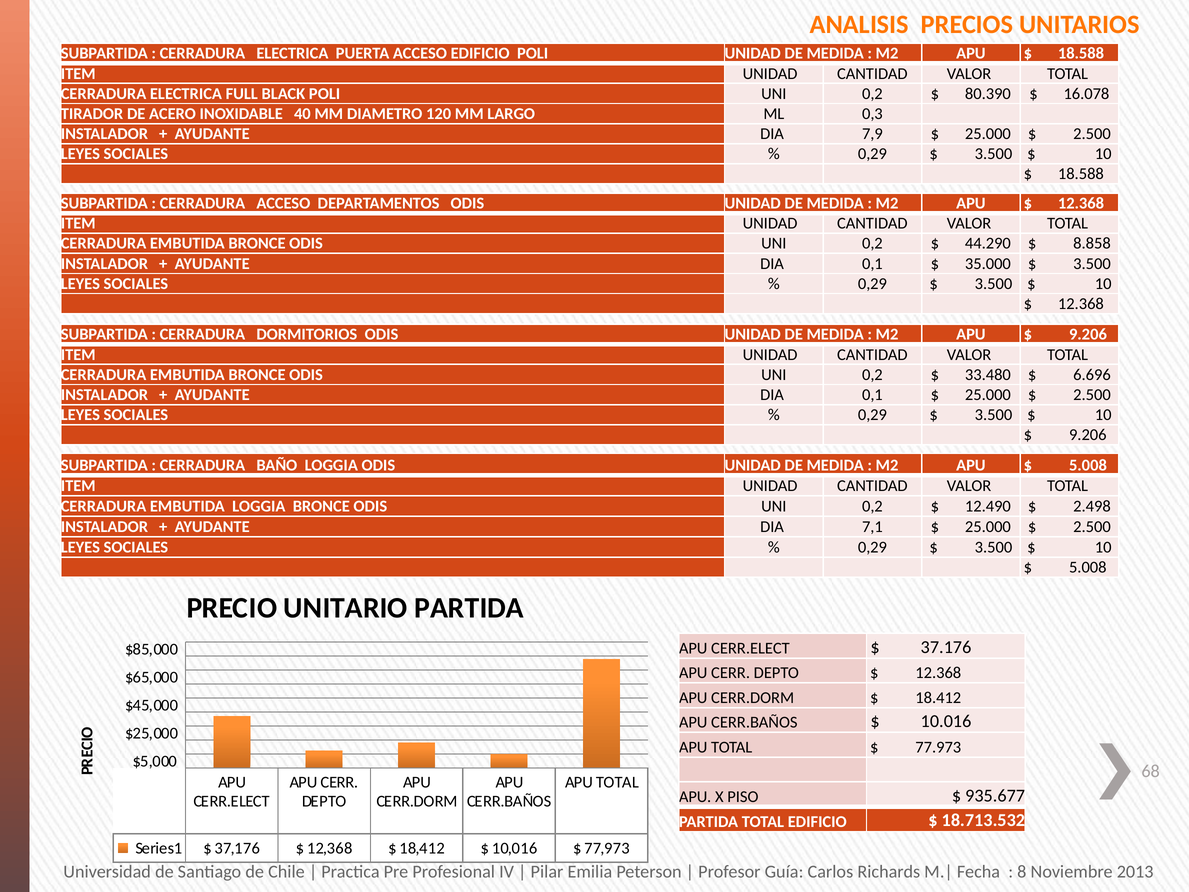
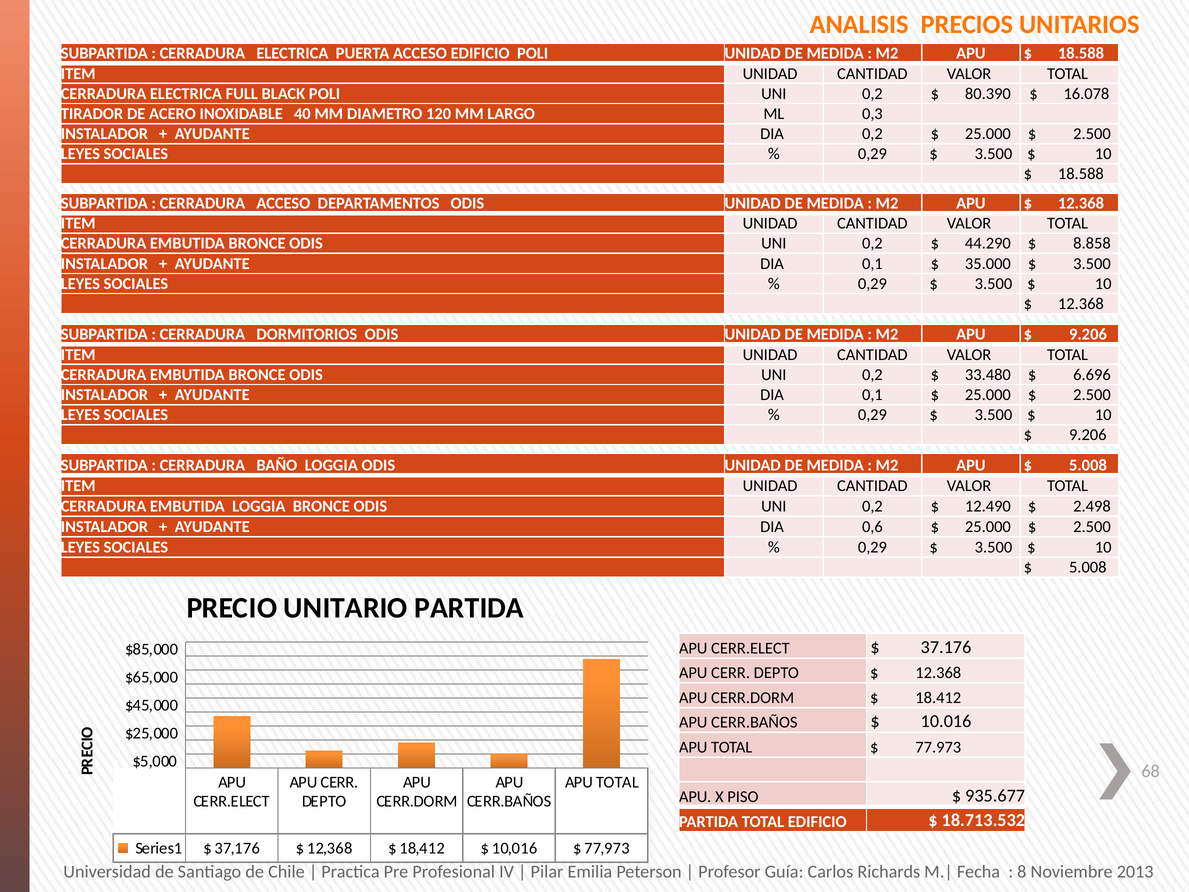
DIA 7,9: 7,9 -> 0,2
7,1: 7,1 -> 0,6
